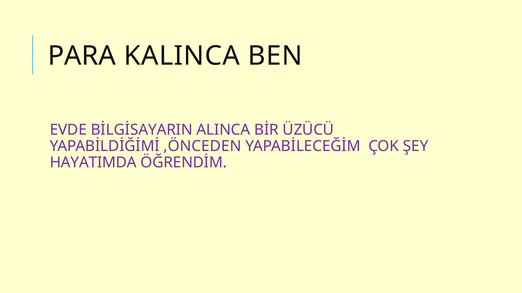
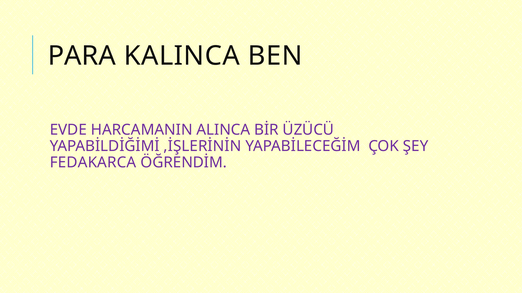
BİLGİSAYARIN: BİLGİSAYARIN -> HARCAMANIN
,ÖNCEDEN: ,ÖNCEDEN -> ,İŞLERİNİN
HAYATIMDA: HAYATIMDA -> FEDAKARCA
